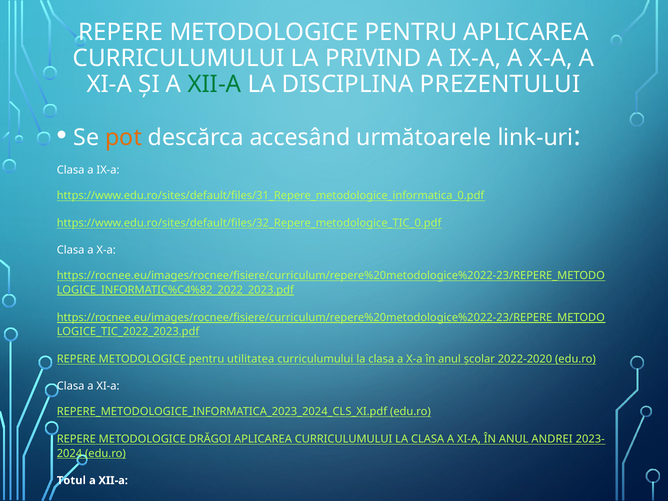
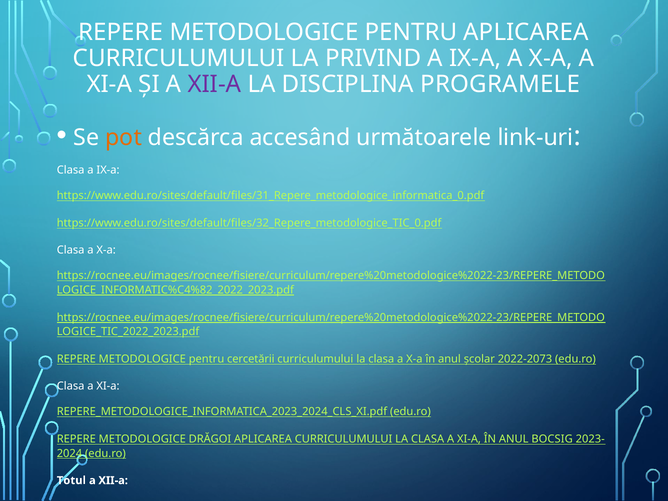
XII-A at (214, 84) colour: green -> purple
PREZENTULUI: PREZENTULUI -> PROGRAMELE
utilitatea: utilitatea -> cercetării
2022-2020: 2022-2020 -> 2022-2073
ANDREI: ANDREI -> BOCSIG
